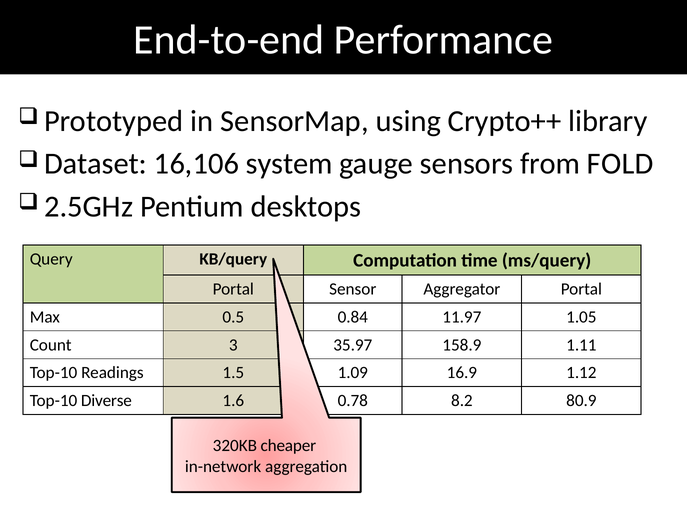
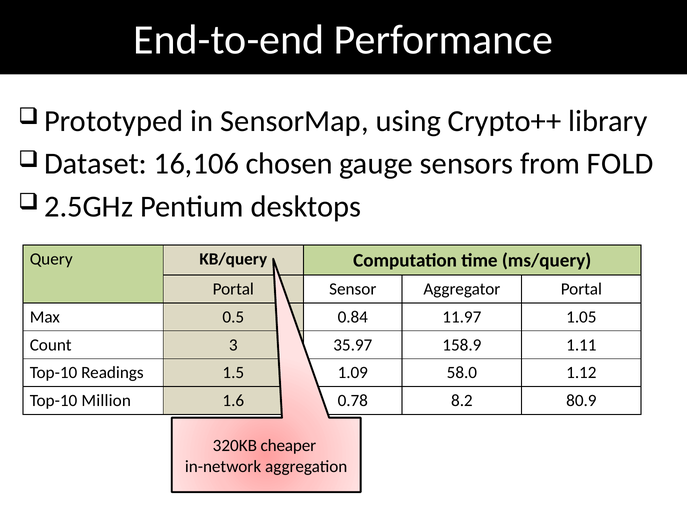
system: system -> chosen
16.9: 16.9 -> 58.0
Diverse: Diverse -> Million
